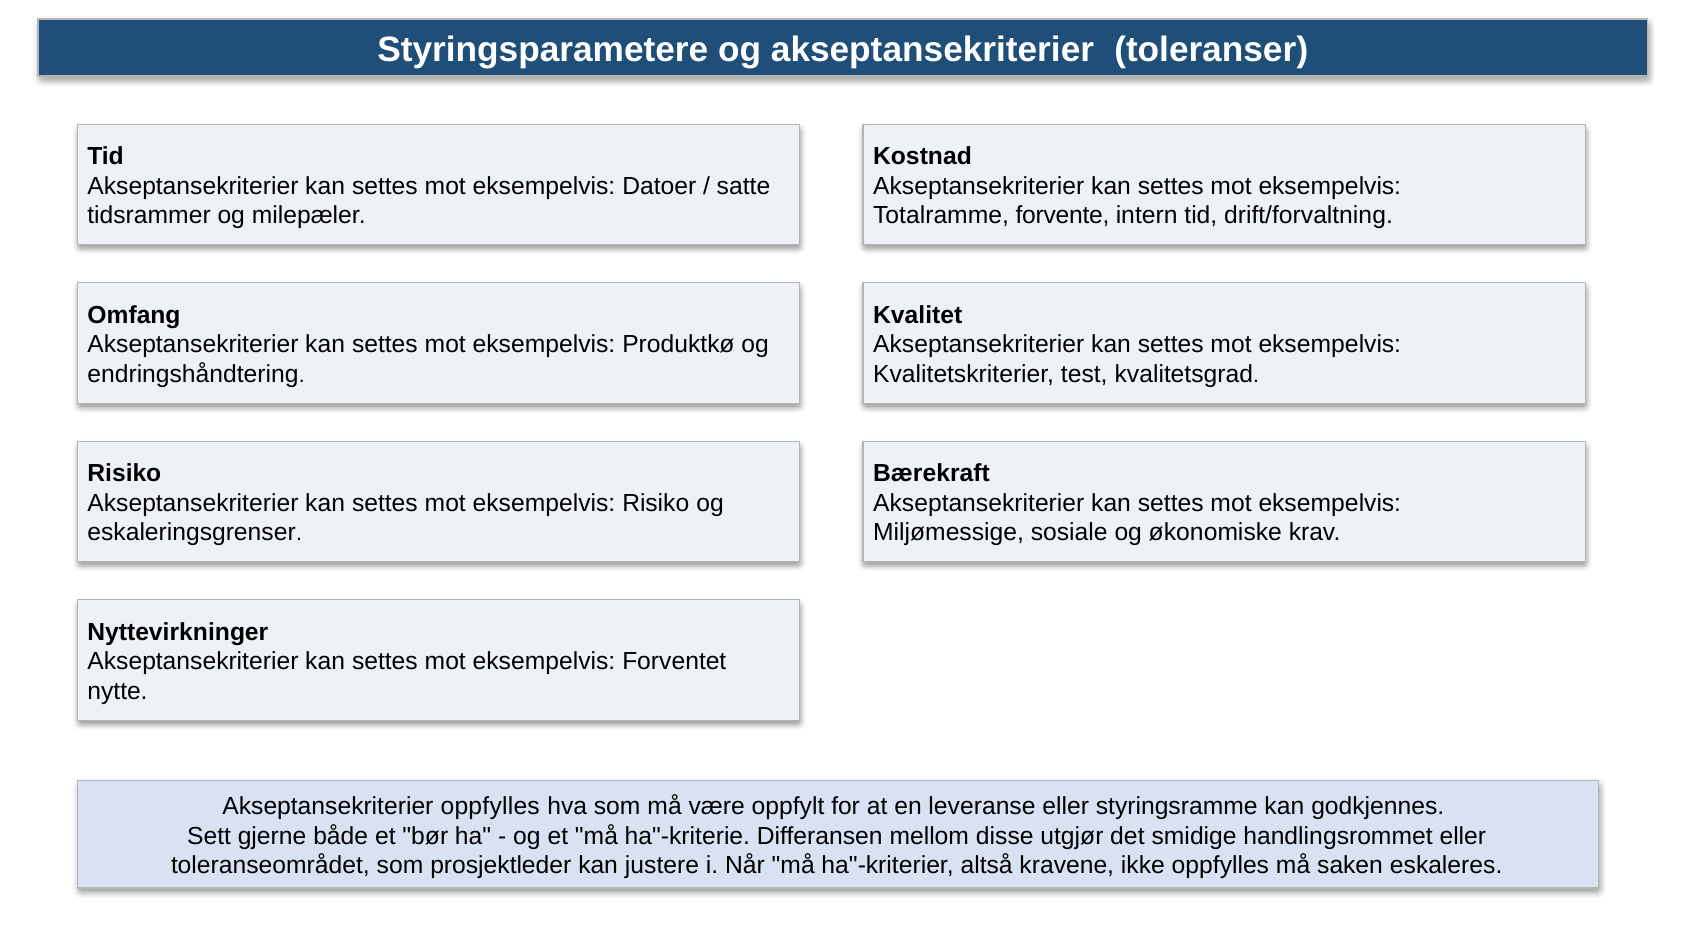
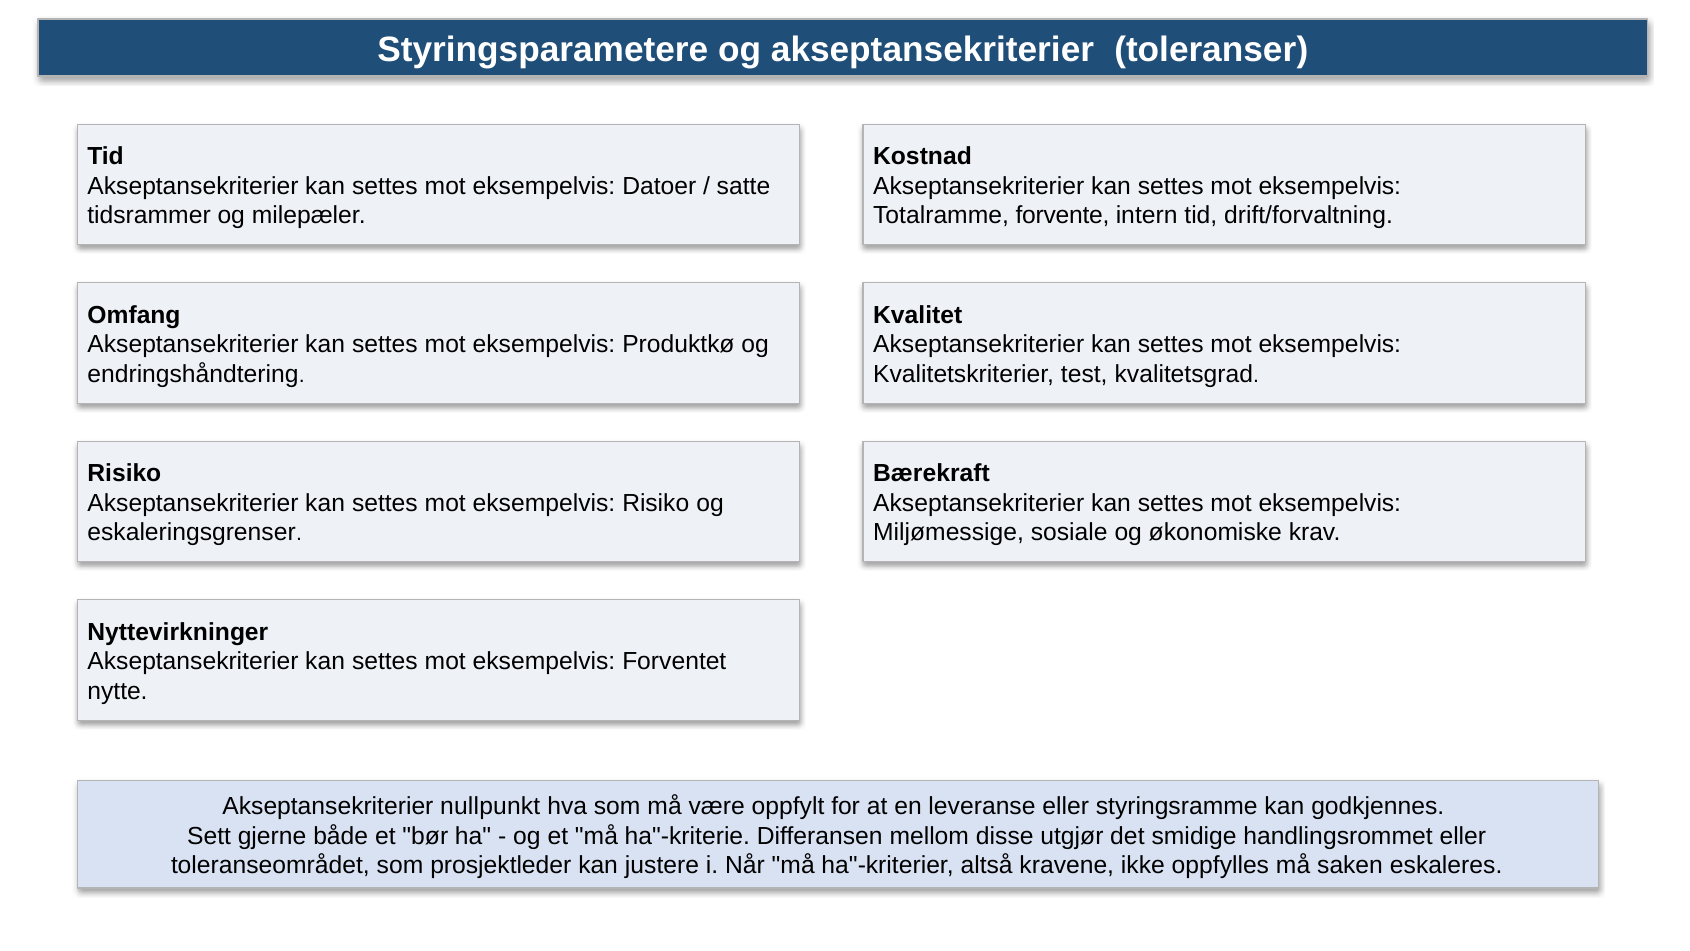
Akseptansekriterier oppfylles: oppfylles -> nullpunkt
